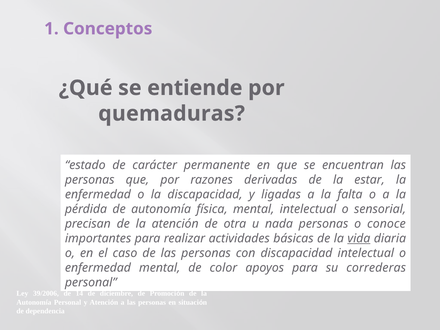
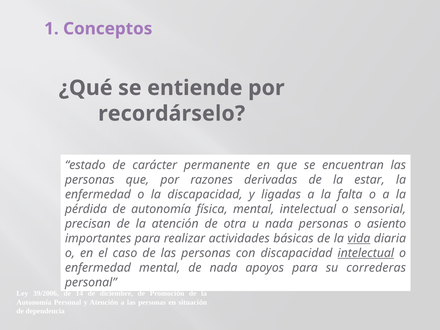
quemaduras: quemaduras -> recordárselo
conoce: conoce -> asiento
intelectual at (366, 253) underline: none -> present
de color: color -> nada
